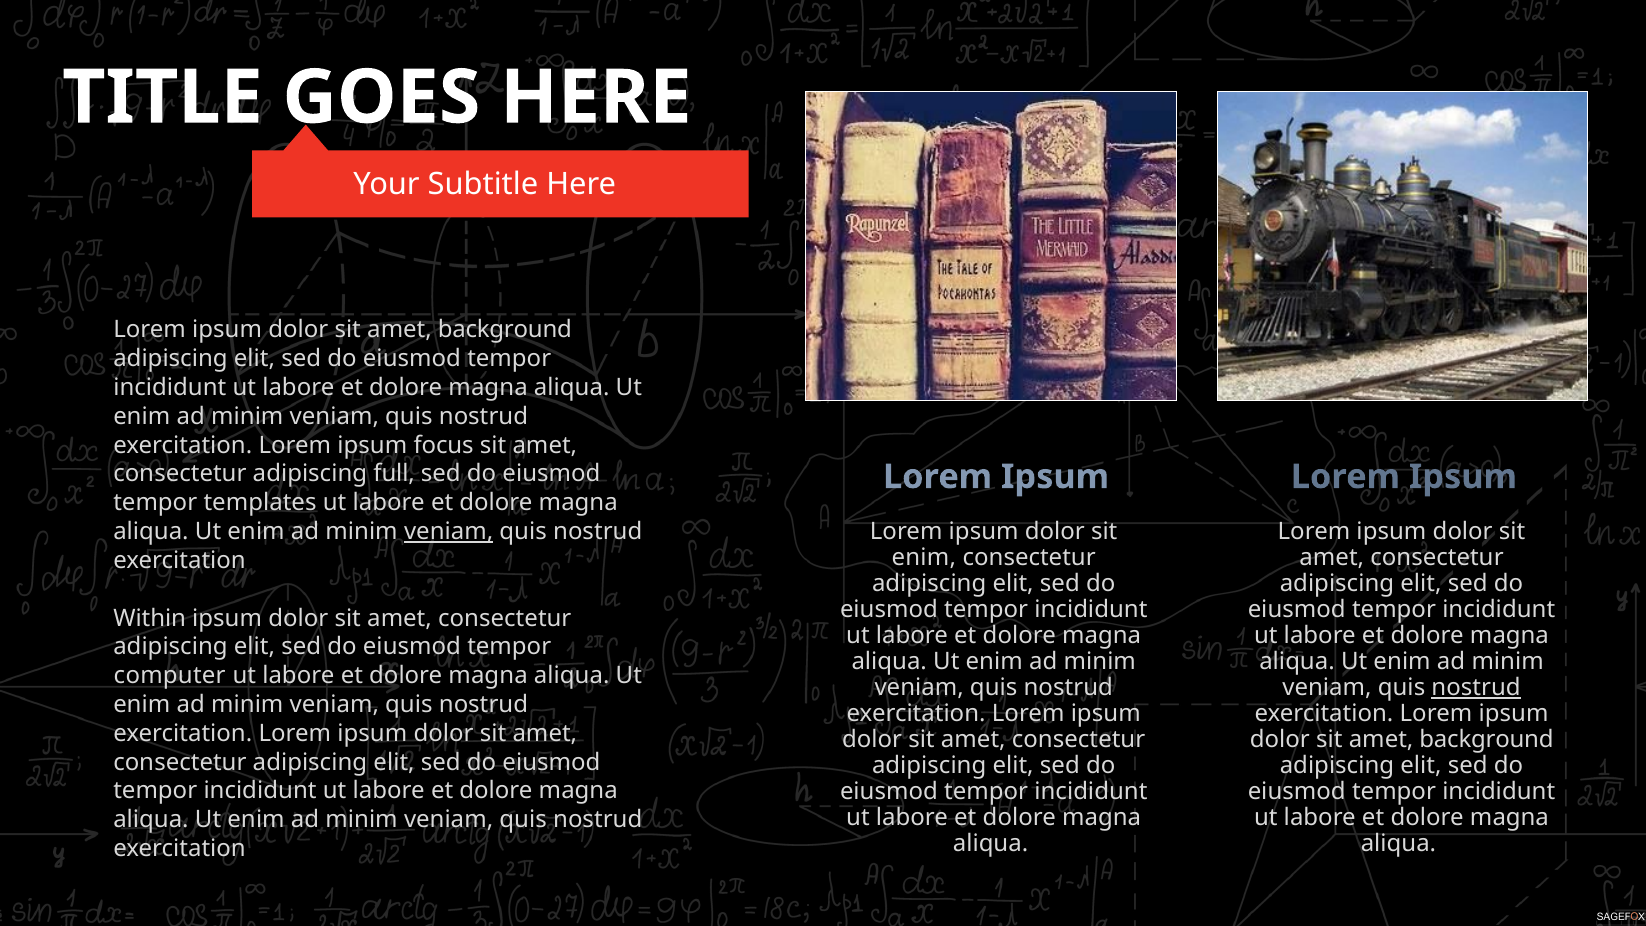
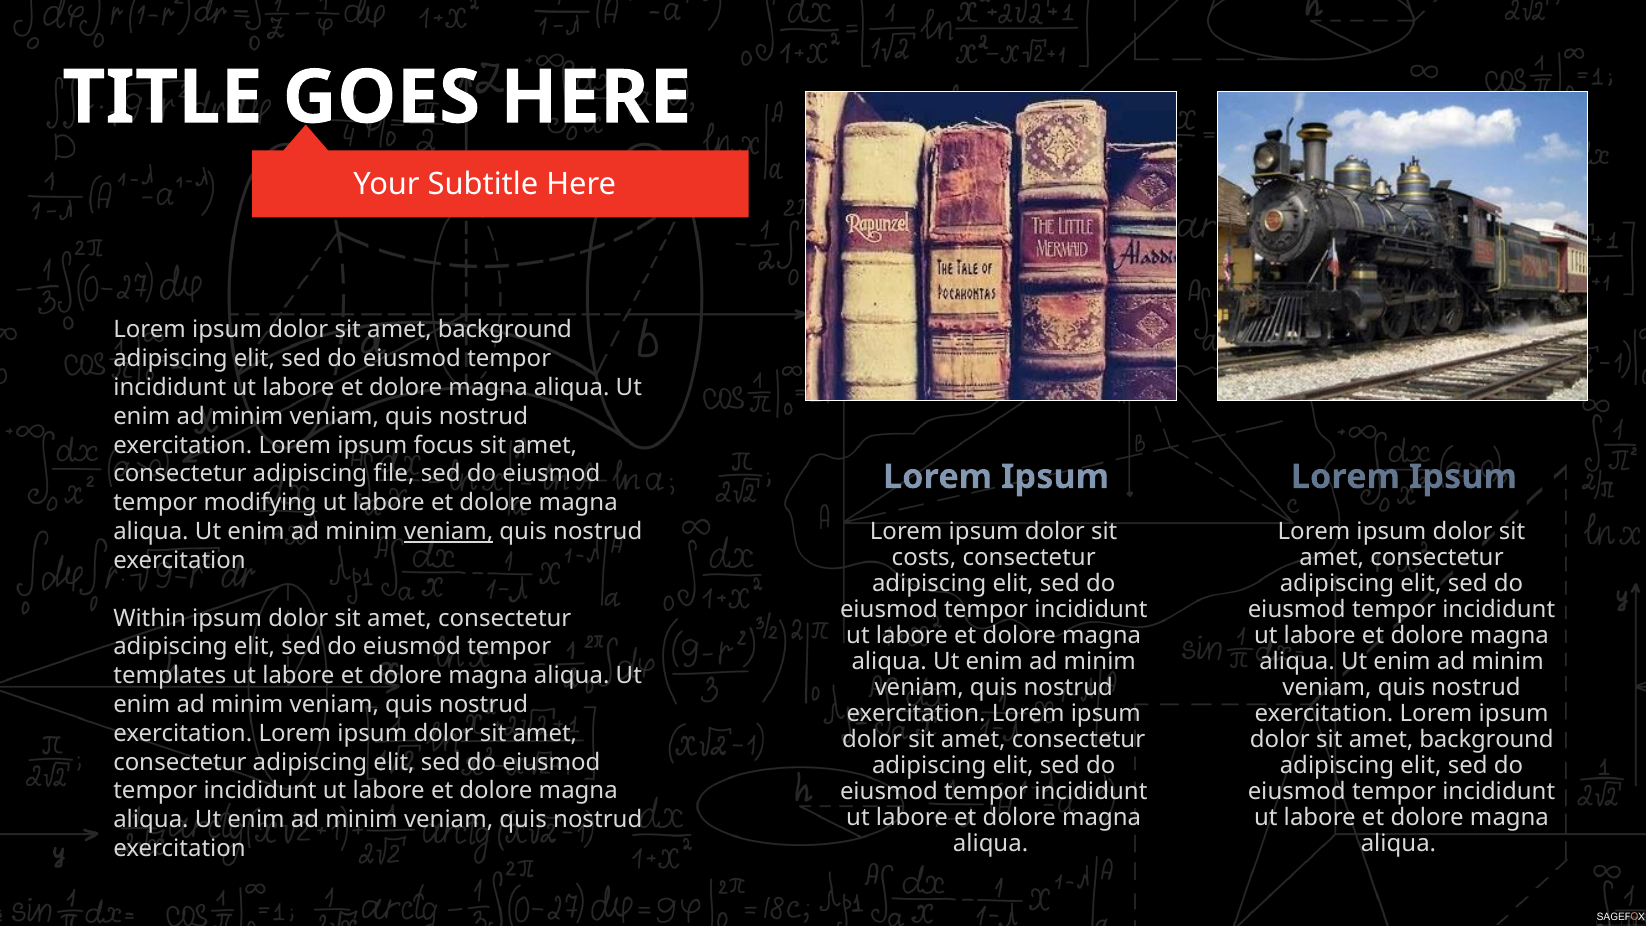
full: full -> file
templates: templates -> modifying
enim at (924, 558): enim -> costs
computer: computer -> templates
nostrud at (1476, 687) underline: present -> none
